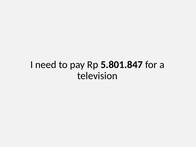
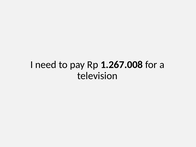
5.801.847: 5.801.847 -> 1.267.008
